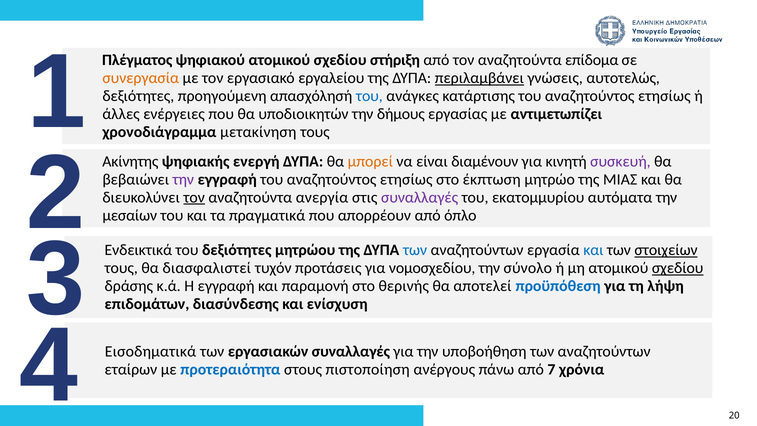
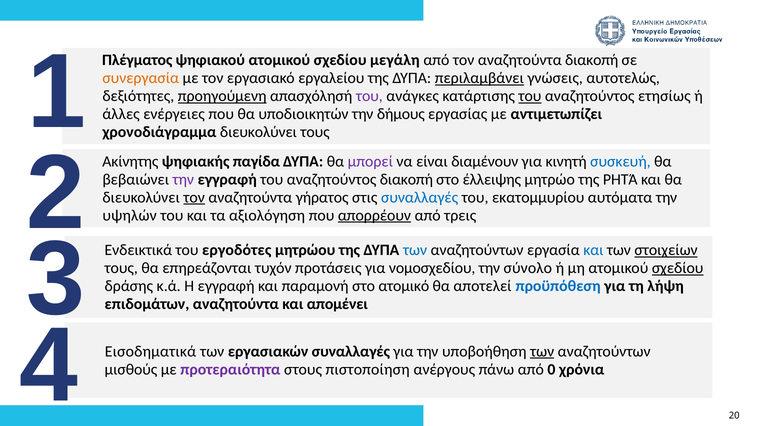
στήριξη: στήριξη -> μεγάλη
αναζητούντα επίδομα: επίδομα -> διακοπή
προηγούμενη underline: none -> present
του at (369, 96) colour: blue -> purple
του at (530, 96) underline: none -> present
χρονοδιάγραμμα μετακίνηση: μετακίνηση -> διευκολύνει
ενεργή: ενεργή -> παγίδα
μπορεί colour: orange -> purple
συσκευή colour: purple -> blue
εγγραφή του αναζητούντος ετησίως: ετησίως -> διακοπή
έκπτωση: έκπτωση -> έλλειψης
ΜΙΑΣ: ΜΙΑΣ -> ΡΗΤΆ
ανεργία: ανεργία -> γήρατος
συναλλαγές at (420, 197) colour: purple -> blue
μεσαίων: μεσαίων -> υψηλών
πραγματικά: πραγματικά -> αξιολόγηση
απορρέουν underline: none -> present
όπλο: όπλο -> τρεις
του δεξιότητες: δεξιότητες -> εργοδότες
διασφαλιστεί: διασφαλιστεί -> επηρεάζονται
θερινής: θερινής -> ατομικό
επιδομάτων διασύνδεσης: διασύνδεσης -> αναζητούντα
ενίσχυση: ενίσχυση -> απομένει
των at (542, 351) underline: none -> present
εταίρων: εταίρων -> μισθούς
προτεραιότητα colour: blue -> purple
7: 7 -> 0
